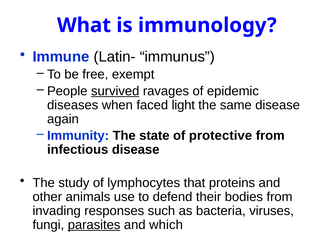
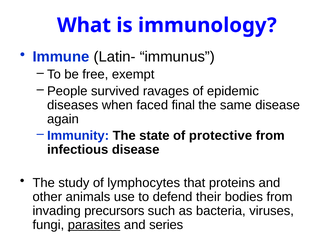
survived underline: present -> none
light: light -> final
responses: responses -> precursors
which: which -> series
